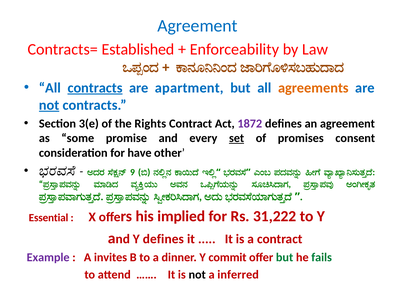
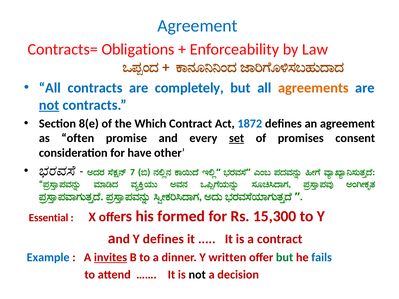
Established: Established -> Obligations
contracts at (95, 88) underline: present -> none
apartment: apartment -> completely
3(e: 3(e -> 8(e
Rights: Rights -> Which
1872 colour: purple -> blue
some: some -> often
9: 9 -> 7
implied: implied -> formed
31,222: 31,222 -> 15,300
Example colour: purple -> blue
invites underline: none -> present
commit: commit -> written
fails colour: green -> blue
inferred: inferred -> decision
